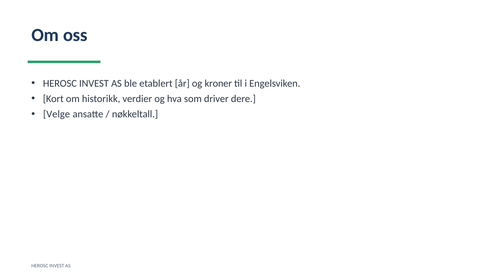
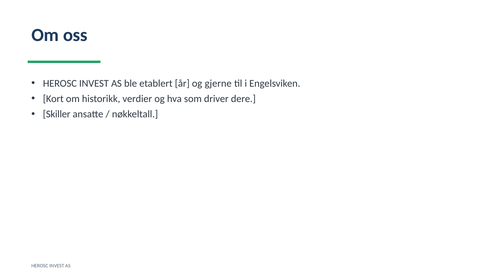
kroner: kroner -> gjerne
Velge: Velge -> Skiller
